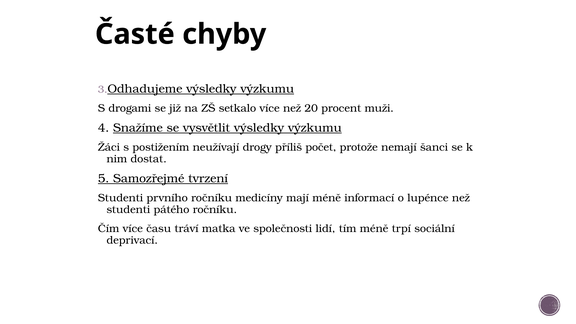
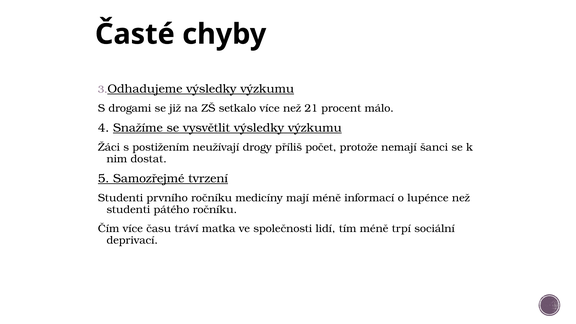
20: 20 -> 21
muži: muži -> málo
